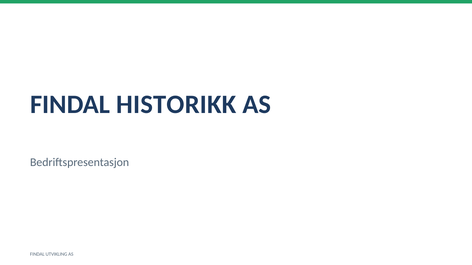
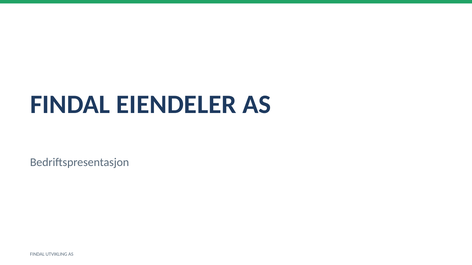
HISTORIKK: HISTORIKK -> EIENDELER
